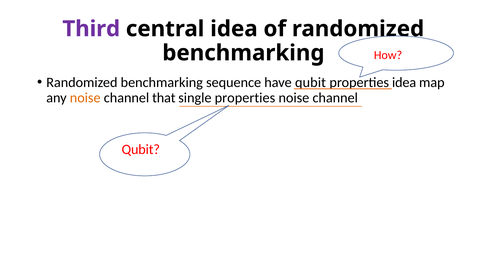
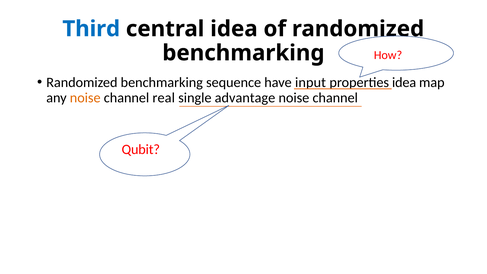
Third colour: purple -> blue
have qubit: qubit -> input
that: that -> real
single properties: properties -> advantage
